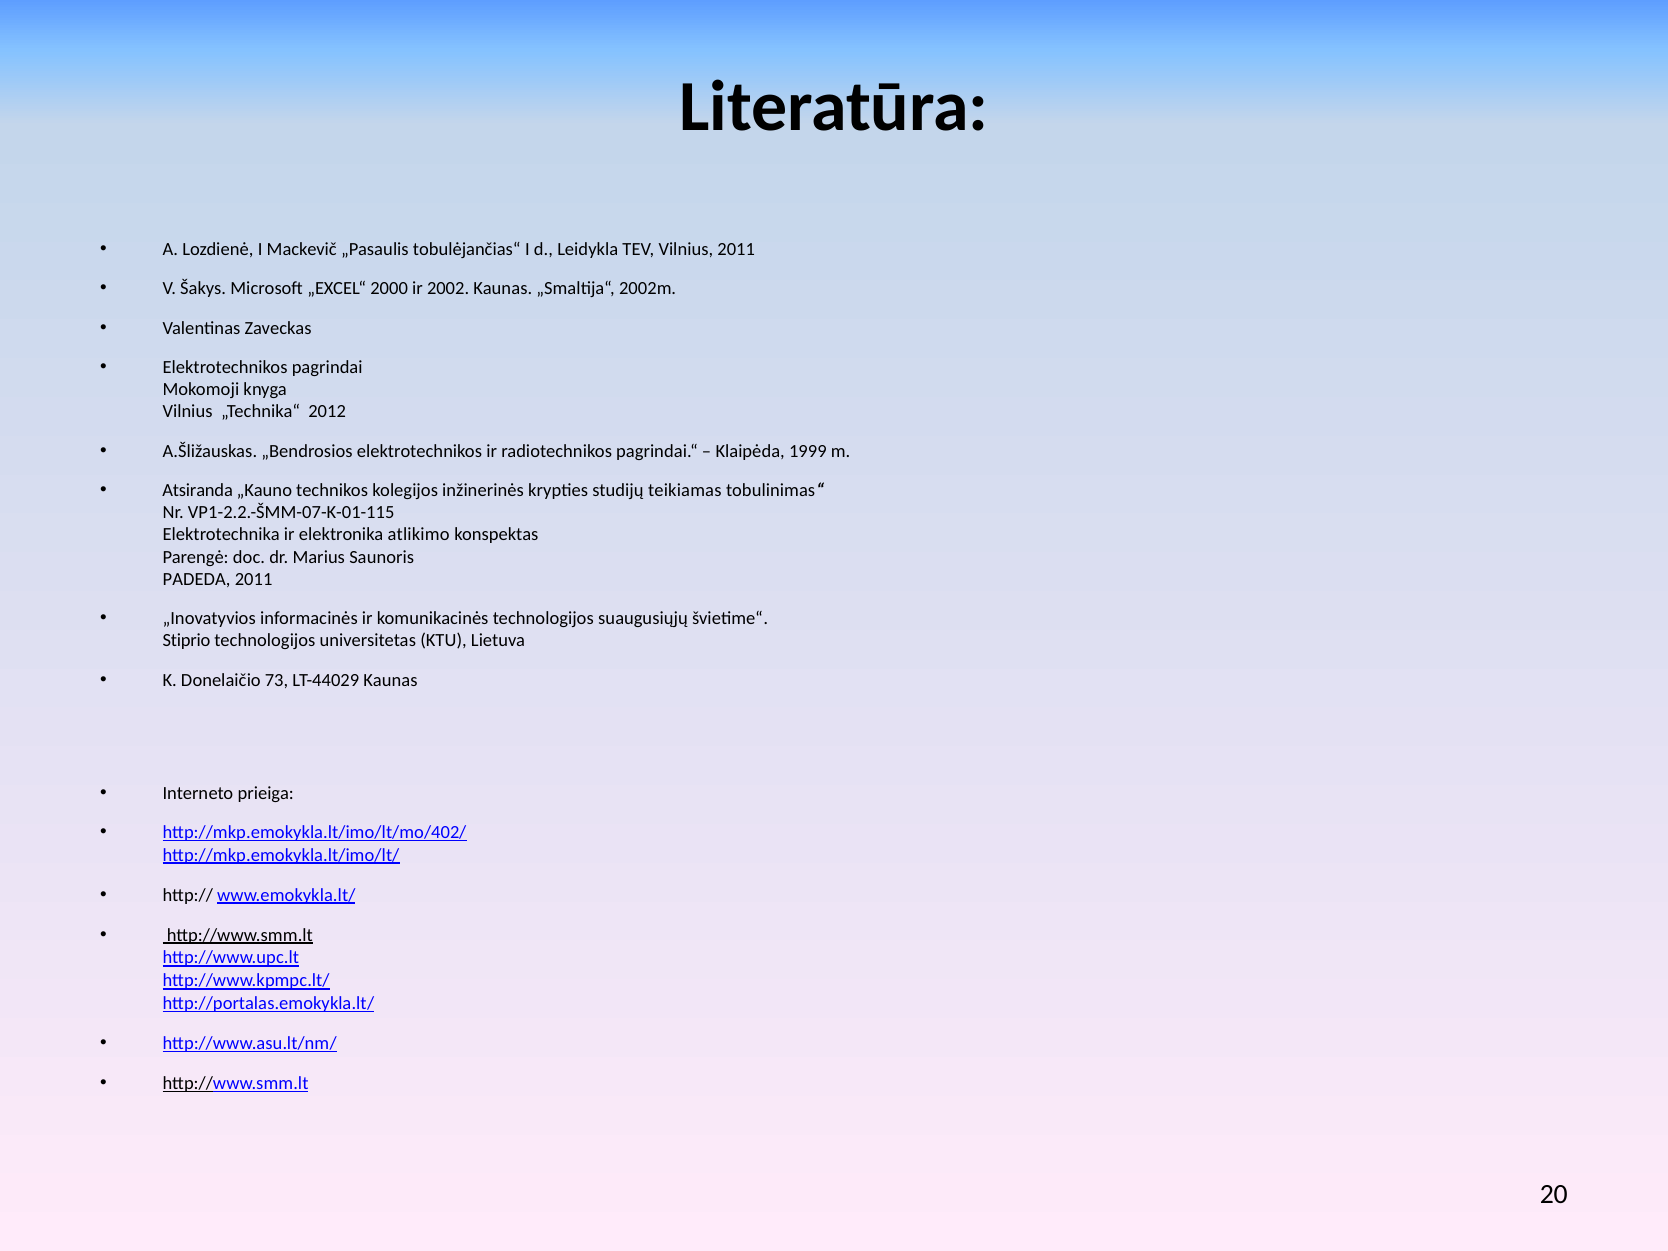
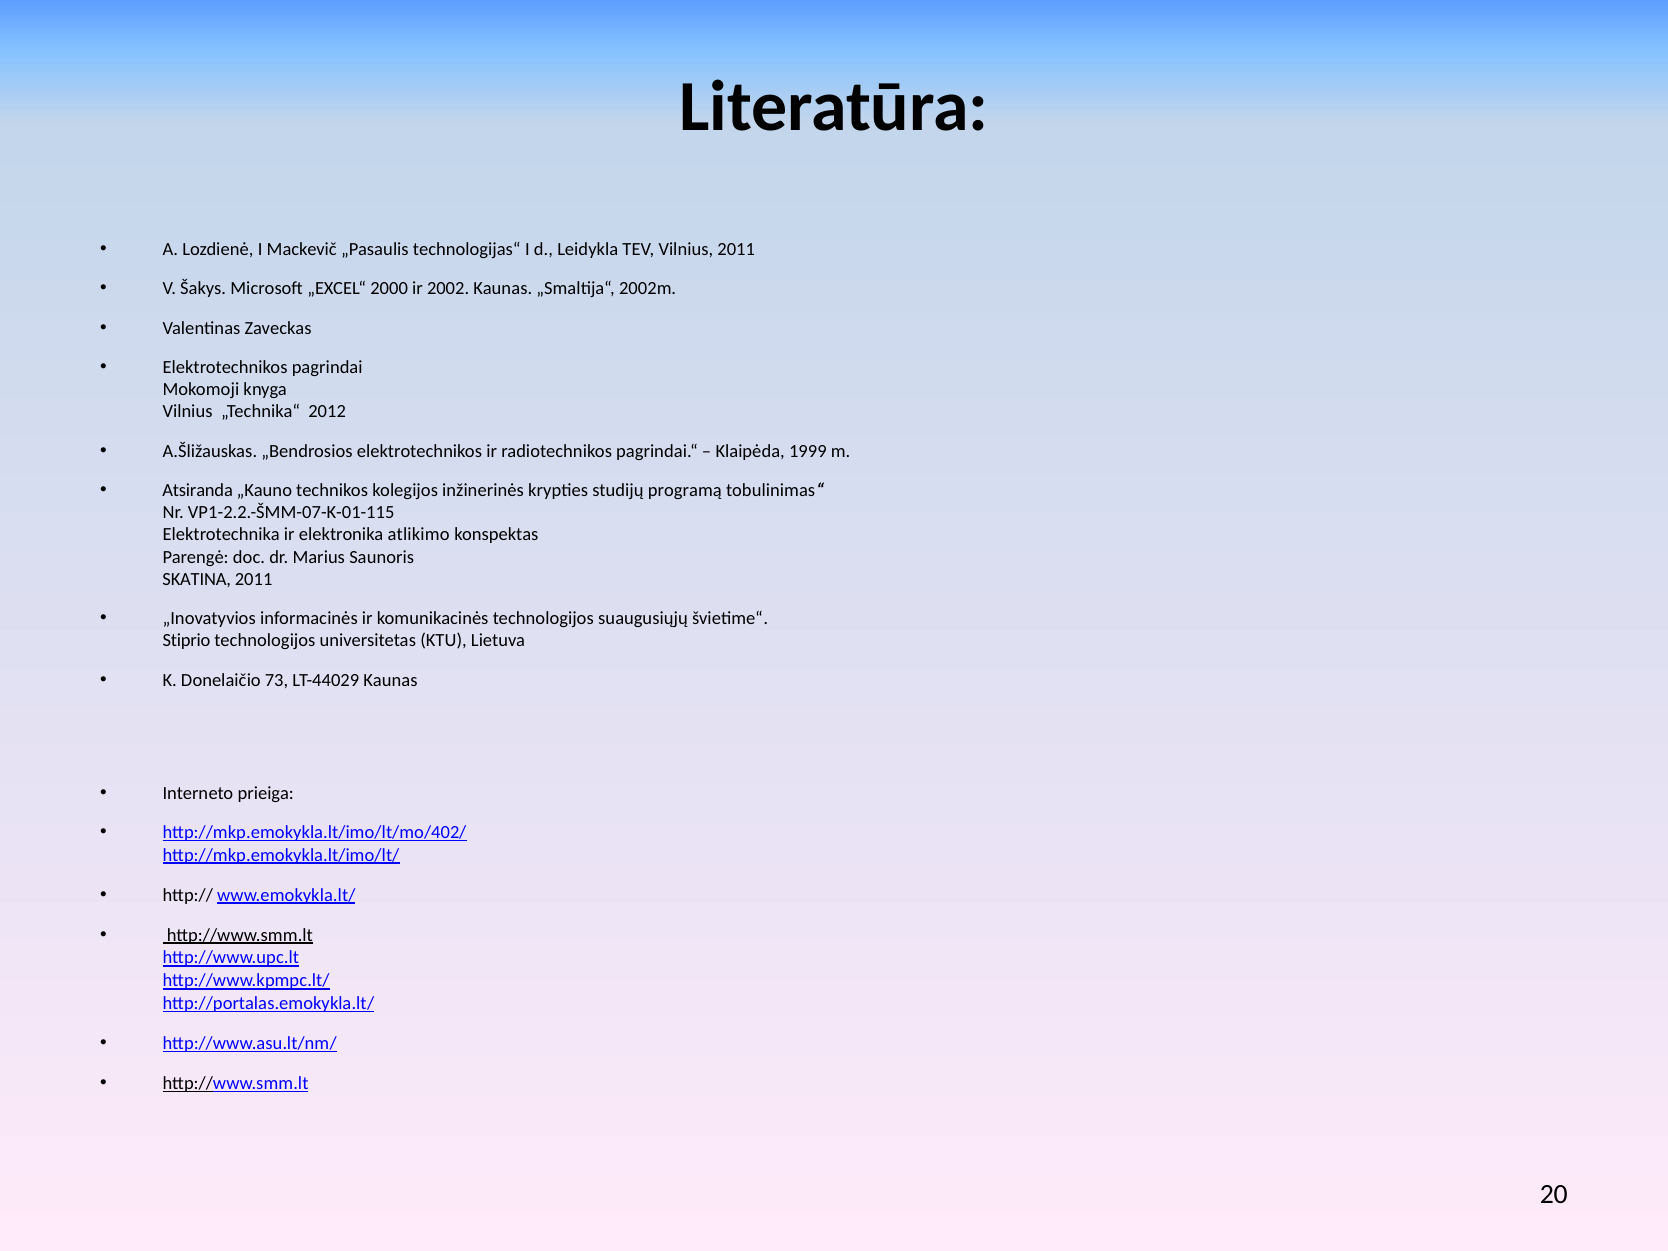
tobulėjančias“: tobulėjančias“ -> technologijas“
teikiamas: teikiamas -> programą
PADEDA: PADEDA -> SKATINA
